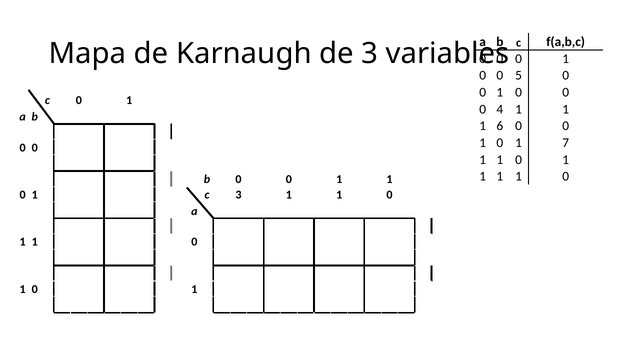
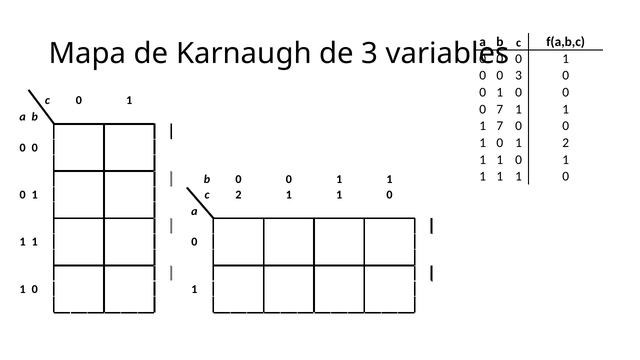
5 at (519, 76): 5 -> 3
0 4: 4 -> 7
1 6: 6 -> 7
1 7: 7 -> 2
3 at (238, 195): 3 -> 2
